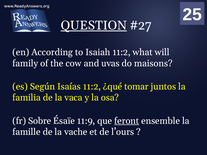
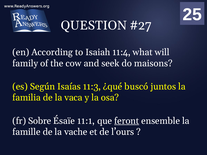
QUESTION underline: present -> none
Isaiah 11:2: 11:2 -> 11:4
uvas: uvas -> seek
Isaías 11:2: 11:2 -> 11:3
tomar: tomar -> buscó
11:9: 11:9 -> 11:1
